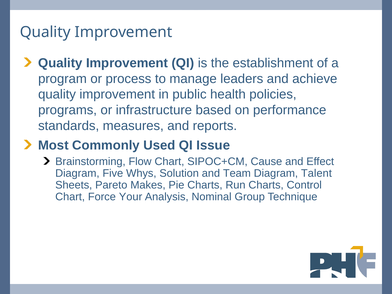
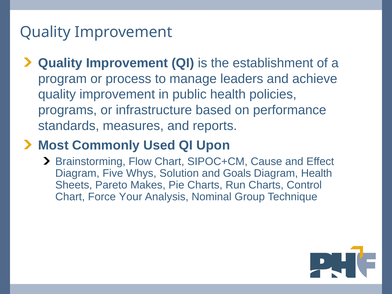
Issue: Issue -> Upon
Team: Team -> Goals
Diagram Talent: Talent -> Health
